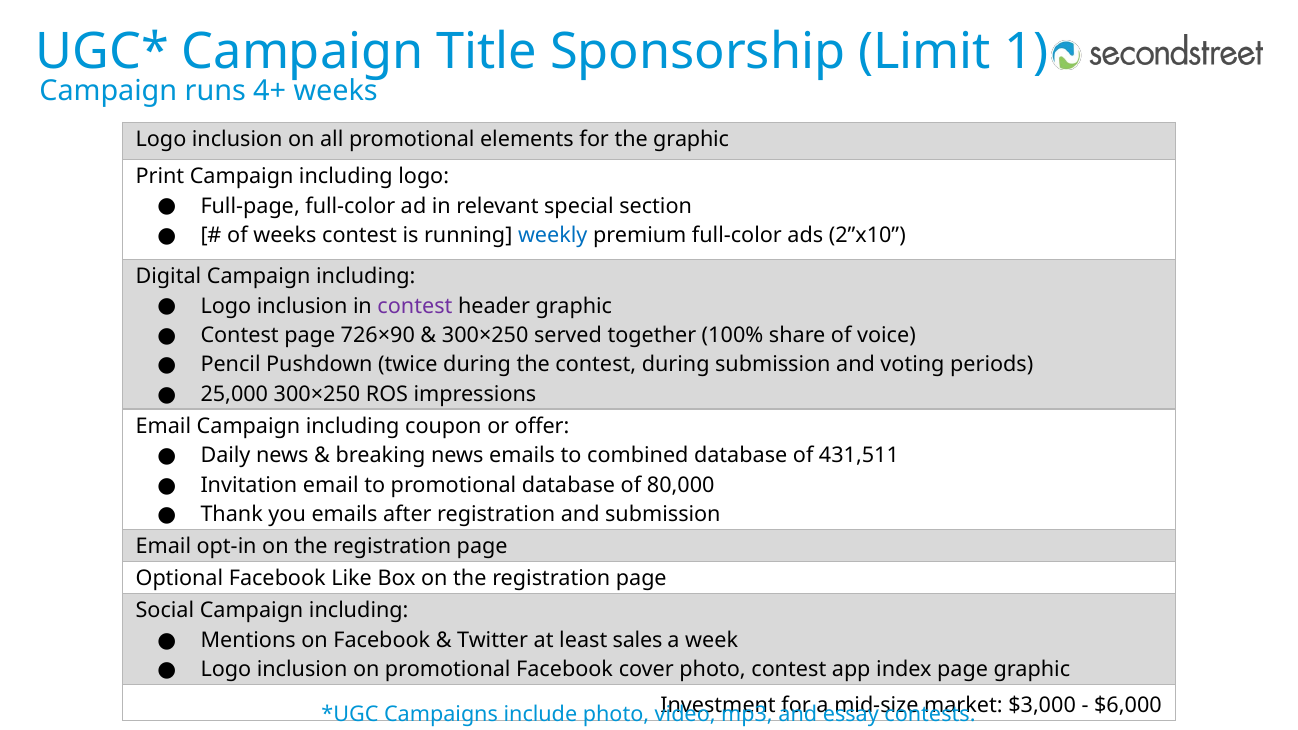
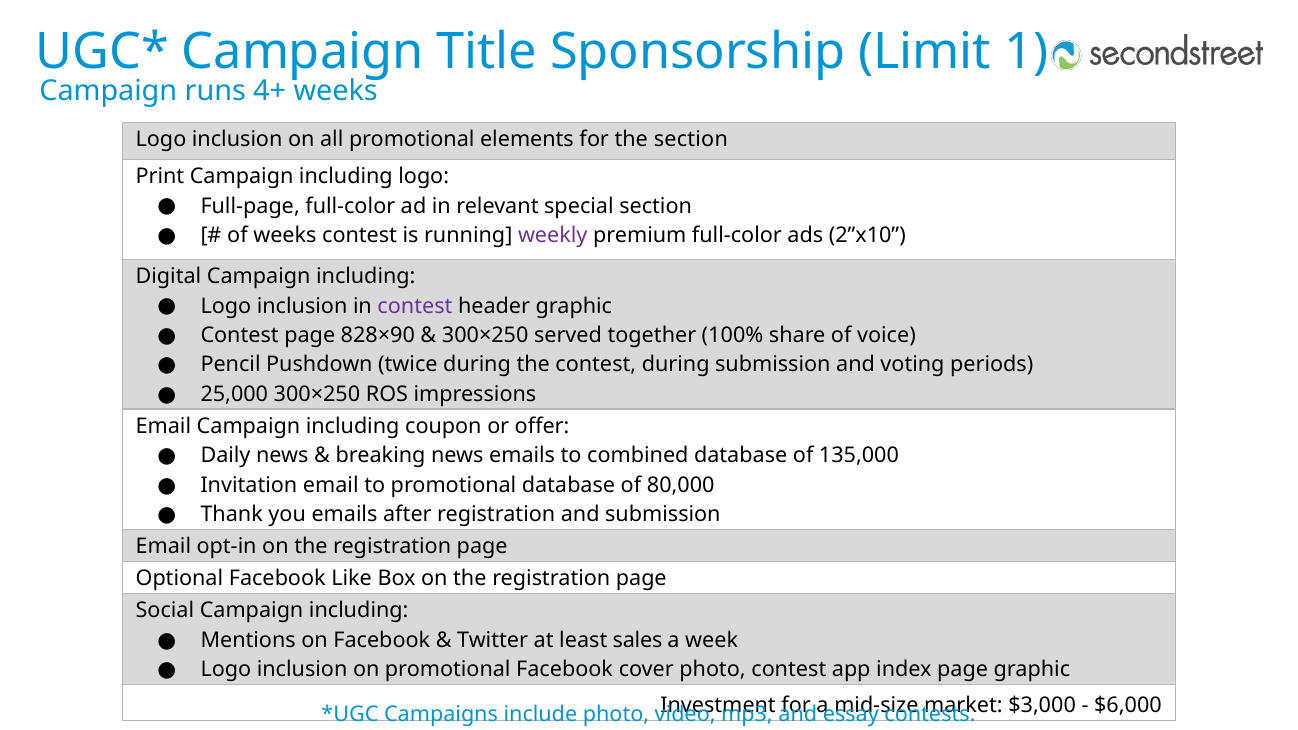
the graphic: graphic -> section
weekly colour: blue -> purple
726×90: 726×90 -> 828×90
431,511: 431,511 -> 135,000
